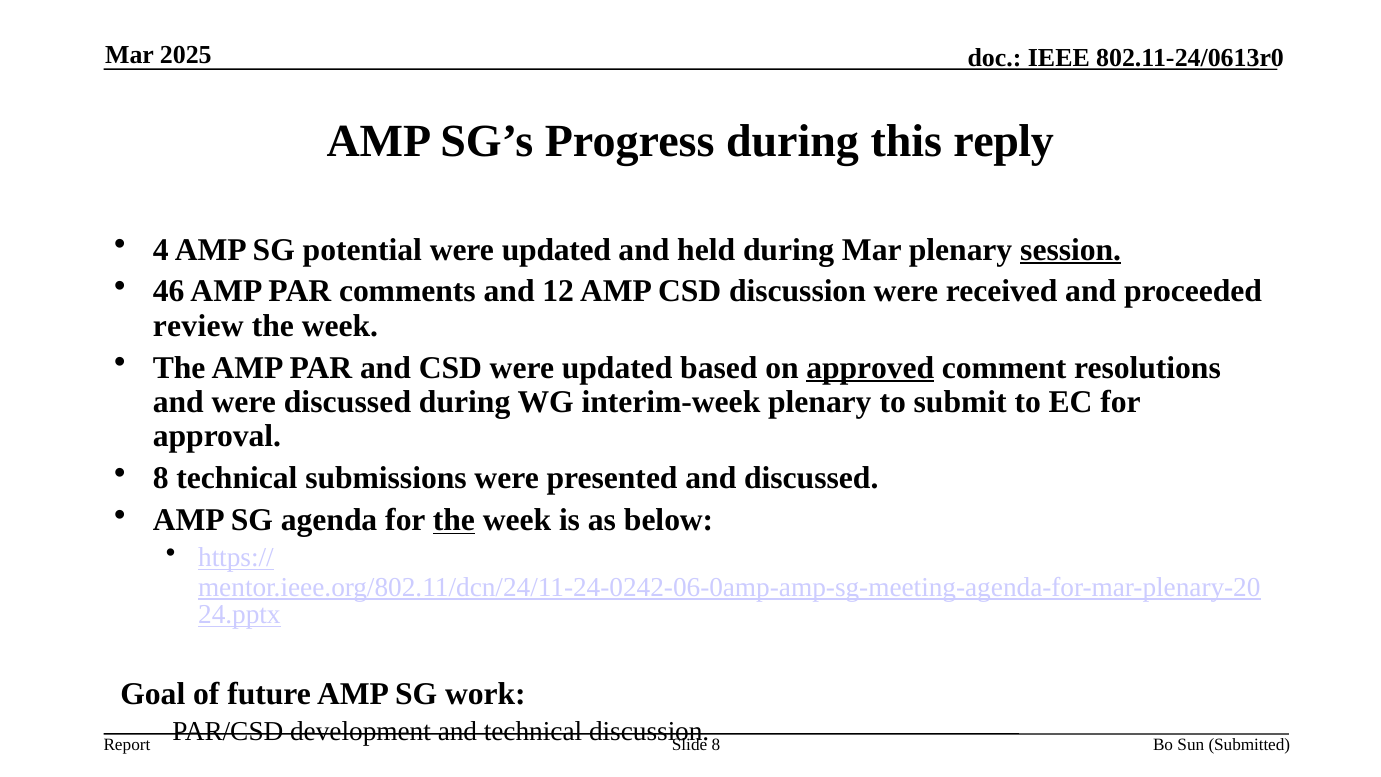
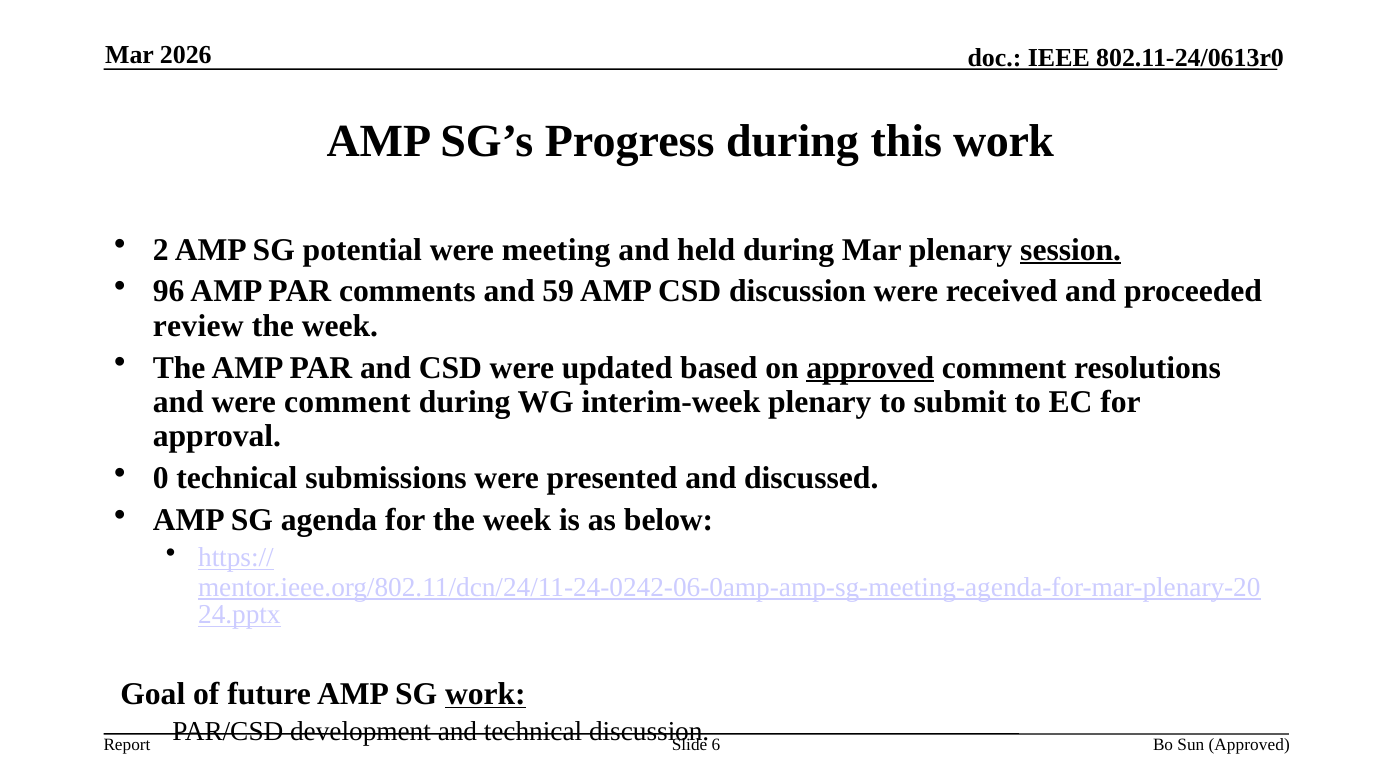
2025: 2025 -> 2026
this reply: reply -> work
4: 4 -> 2
updated at (556, 250): updated -> meeting
46: 46 -> 96
12: 12 -> 59
were discussed: discussed -> comment
8 at (161, 478): 8 -> 0
the at (454, 520) underline: present -> none
work at (485, 694) underline: none -> present
8 at (716, 745): 8 -> 6
Sun Submitted: Submitted -> Approved
